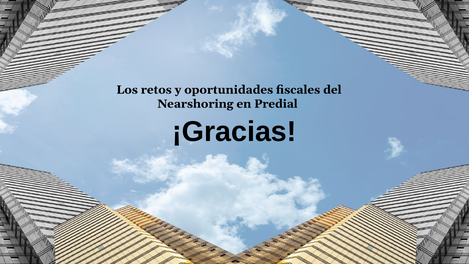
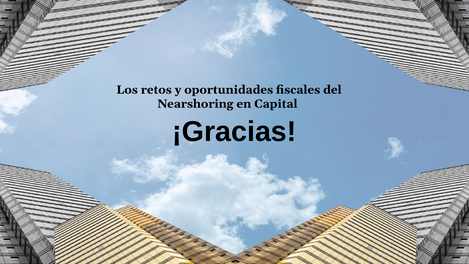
Predial: Predial -> Capital
